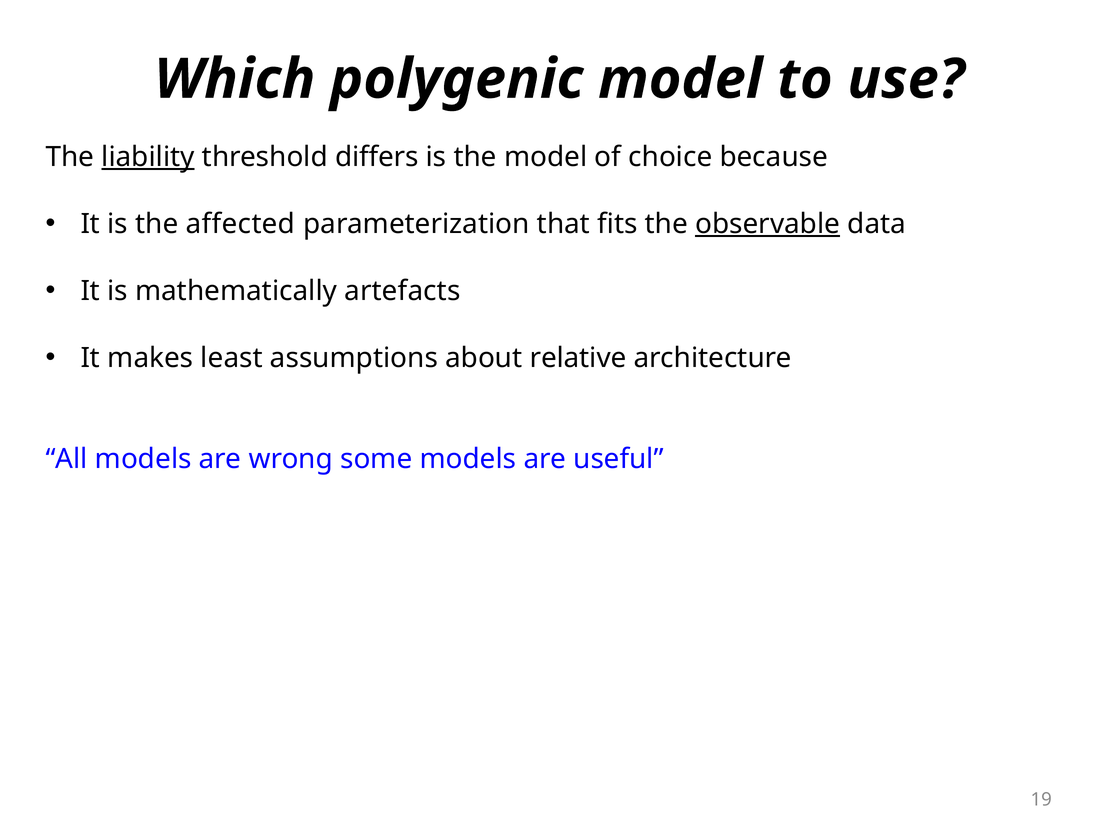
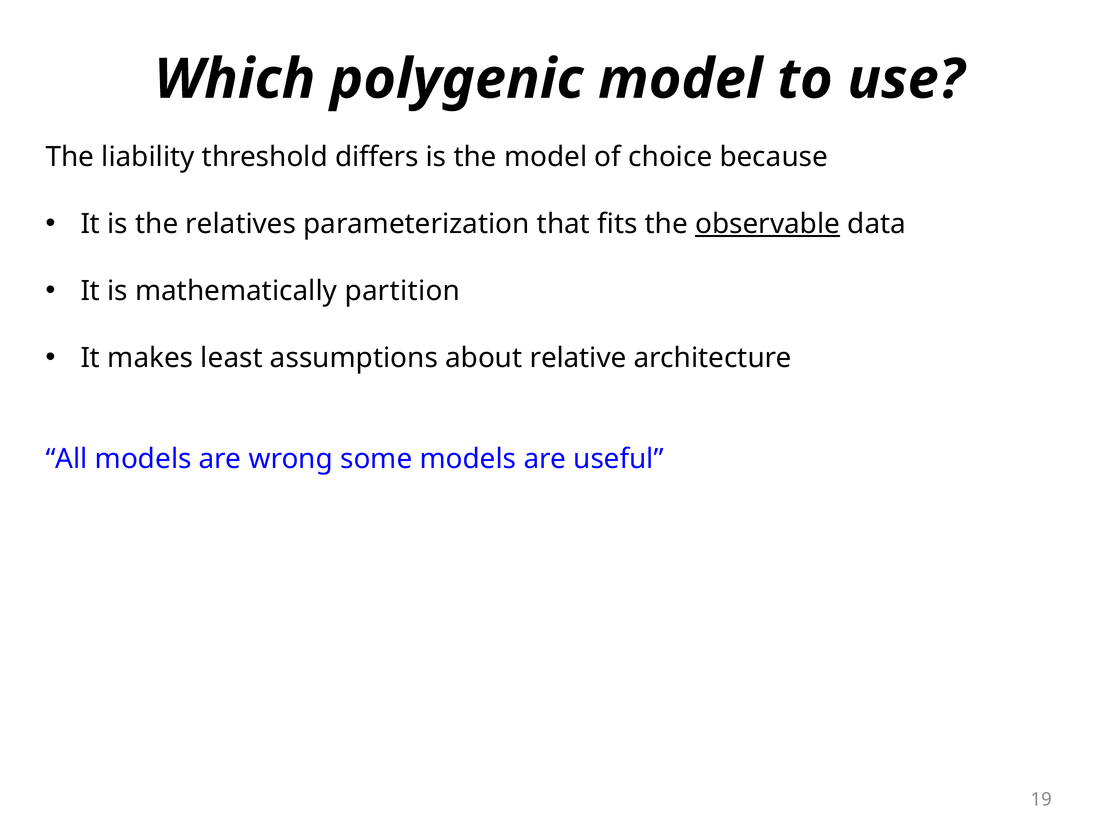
liability underline: present -> none
affected: affected -> relatives
artefacts: artefacts -> partition
